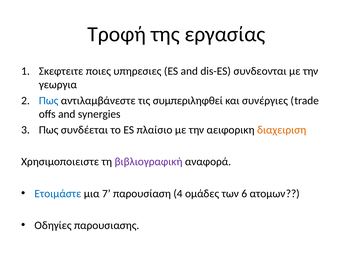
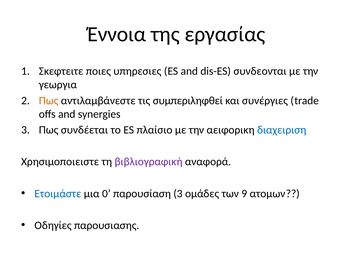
Τροφή: Τροφή -> Έννοια
Πως at (49, 100) colour: blue -> orange
διαχειριση colour: orange -> blue
7: 7 -> 0
παρουσίαση 4: 4 -> 3
6: 6 -> 9
